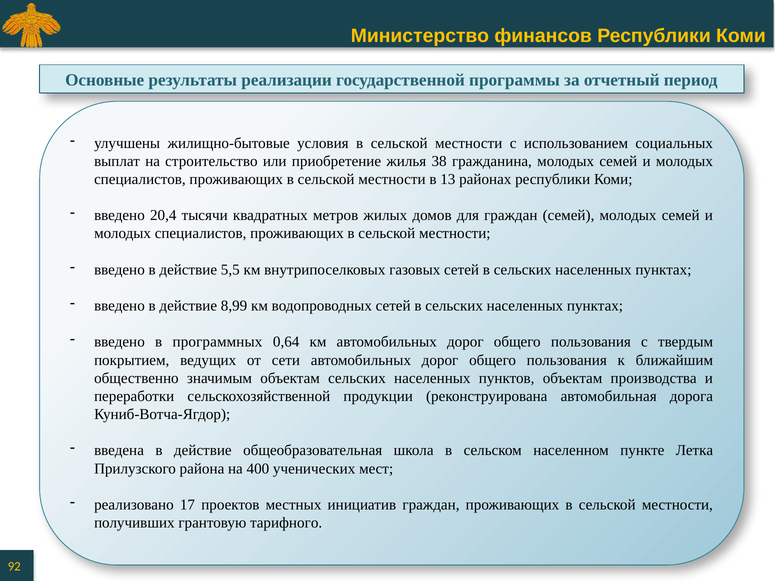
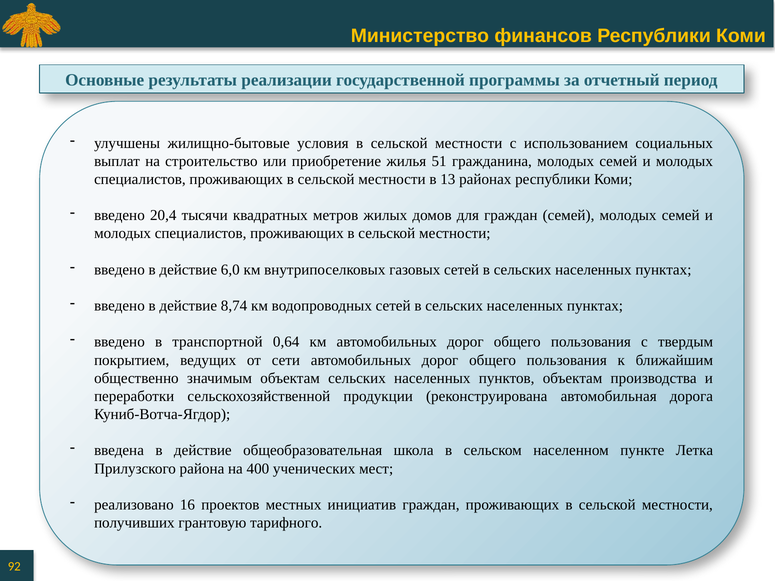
38: 38 -> 51
5,5: 5,5 -> 6,0
8,99: 8,99 -> 8,74
программных: программных -> транспортной
17: 17 -> 16
